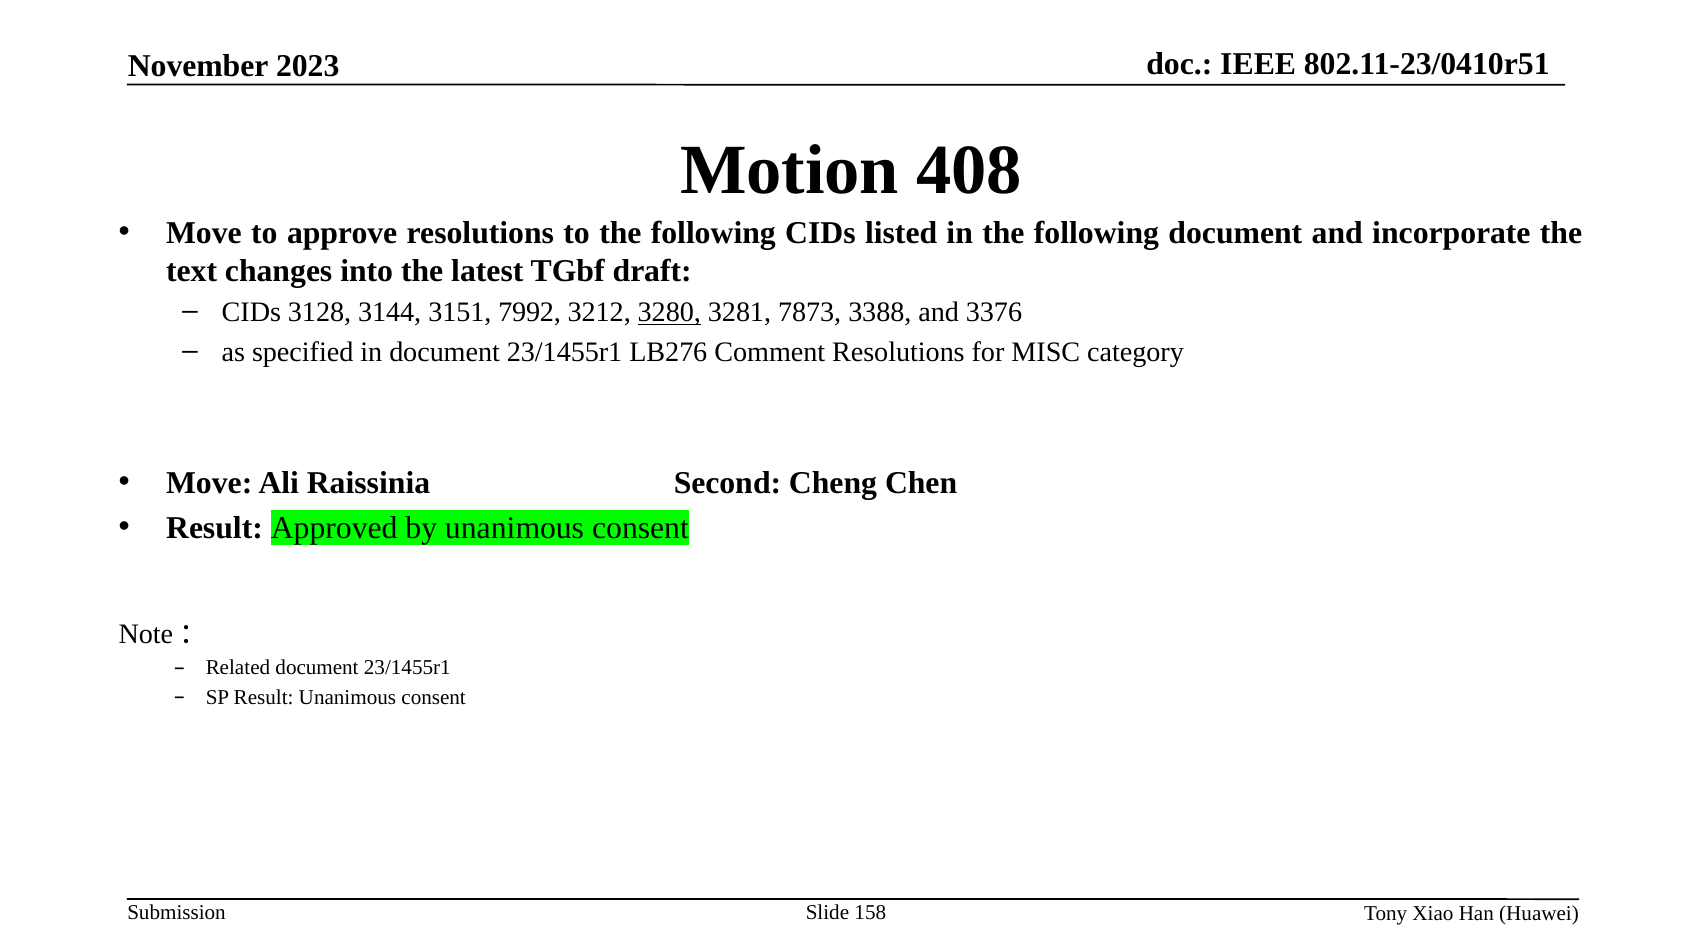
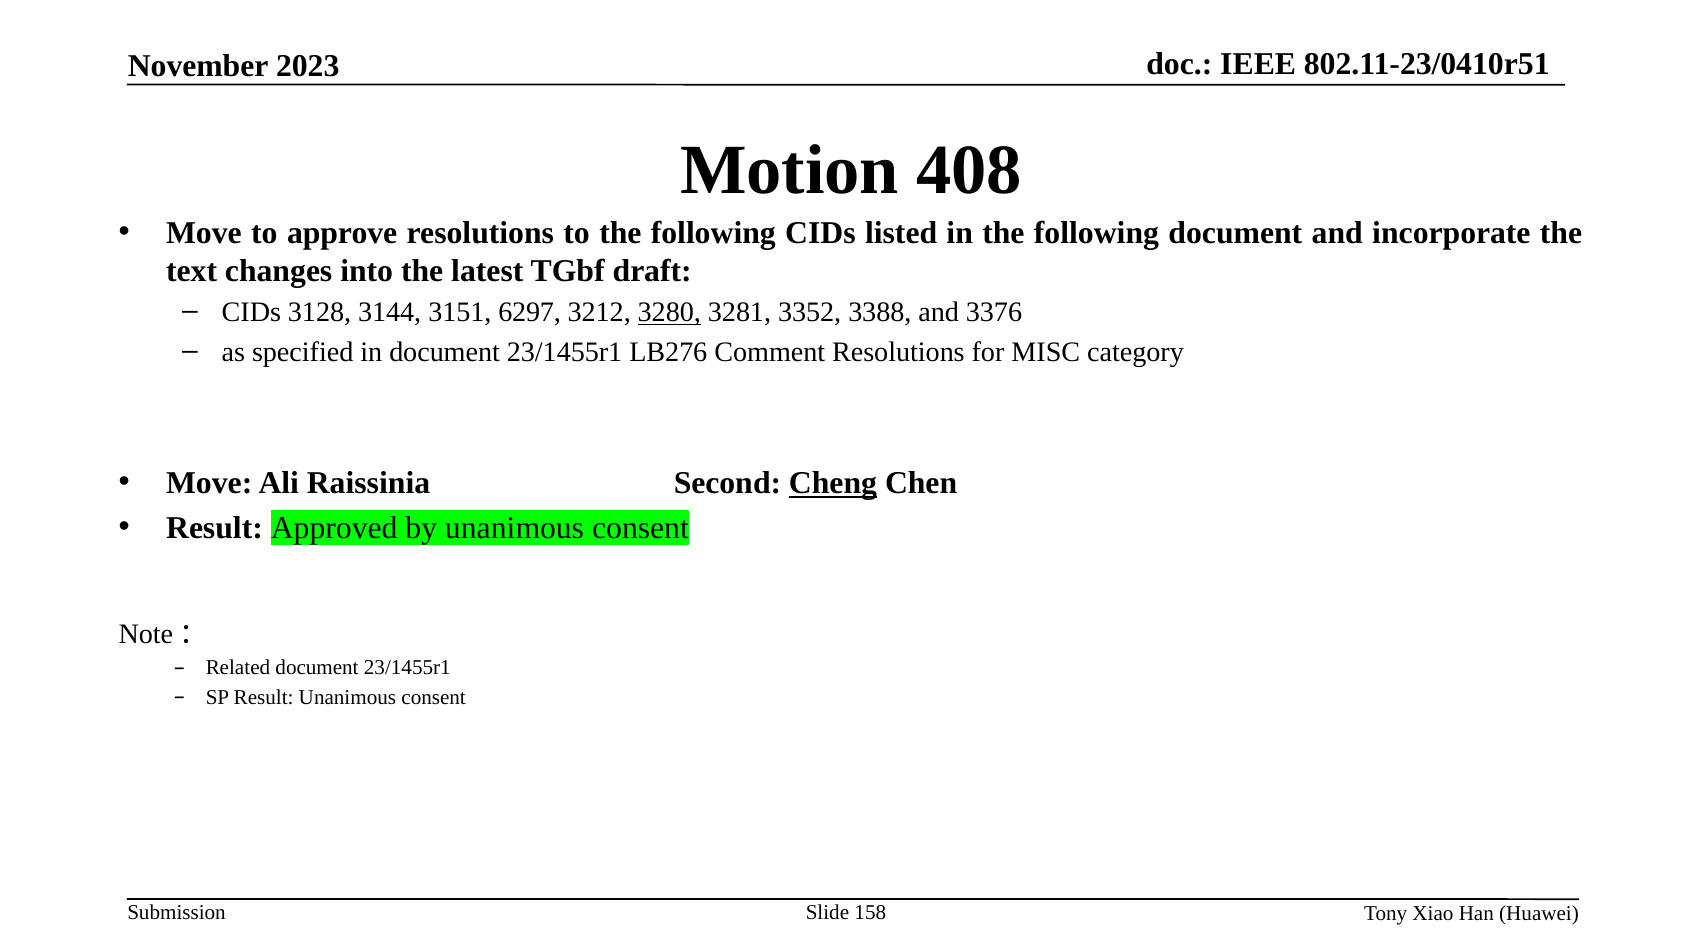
7992: 7992 -> 6297
7873: 7873 -> 3352
Cheng underline: none -> present
